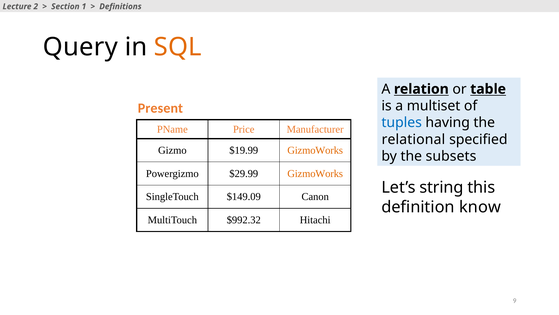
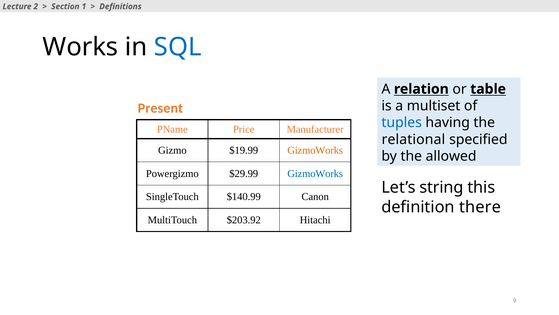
Query: Query -> Works
SQL colour: orange -> blue
subsets: subsets -> allowed
GizmoWorks at (315, 173) colour: orange -> blue
$149.09: $149.09 -> $140.99
know: know -> there
$992.32: $992.32 -> $203.92
